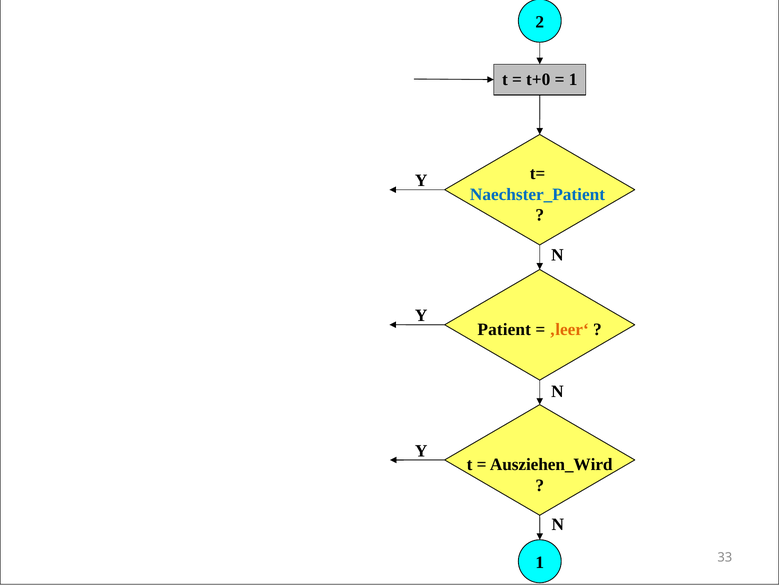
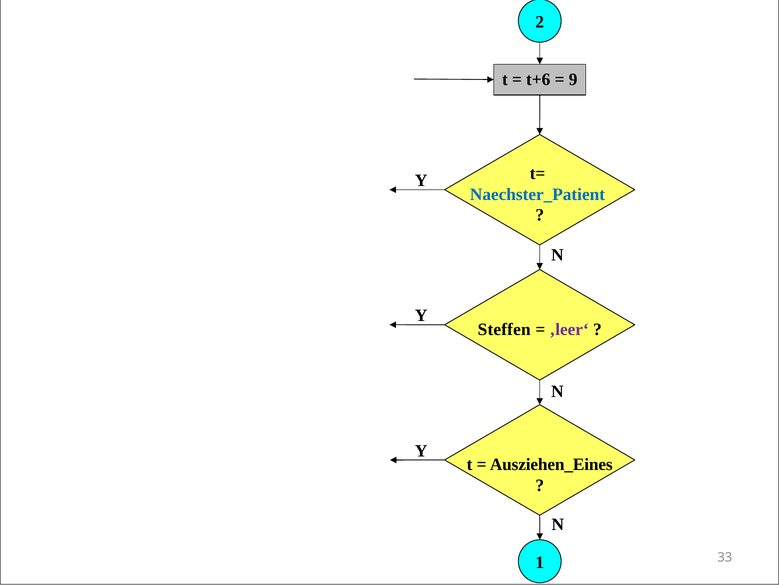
t+0: t+0 -> t+6
1 at (573, 80): 1 -> 9
Patient: Patient -> Steffen
‚leer‘ colour: orange -> purple
Ausziehen_Wird: Ausziehen_Wird -> Ausziehen_Eines
